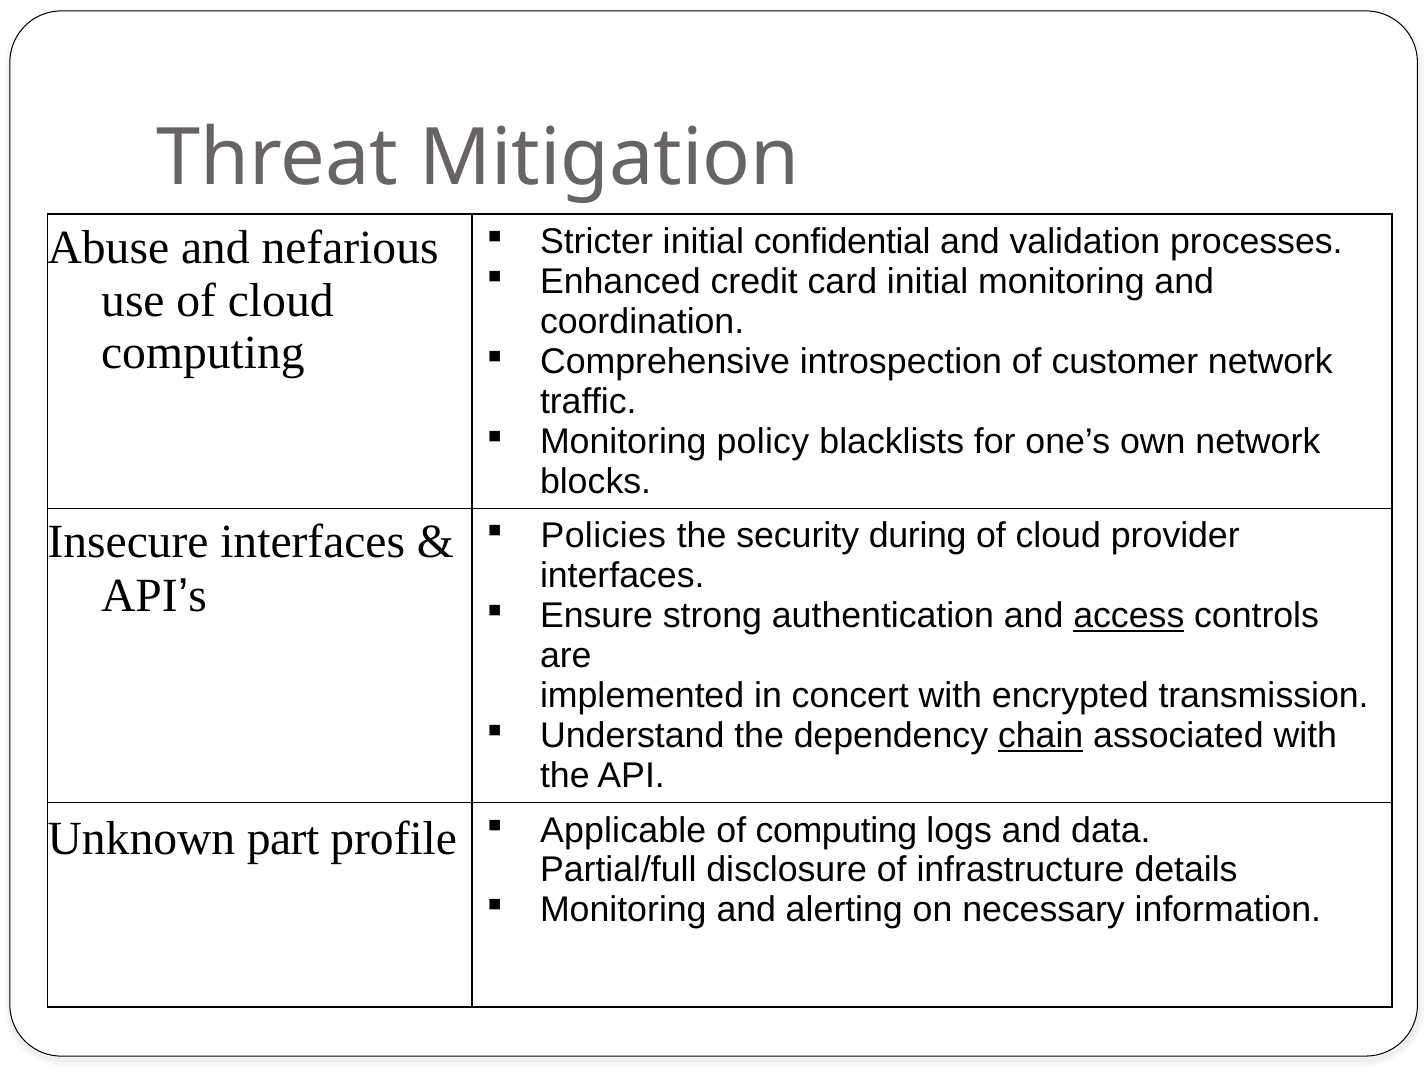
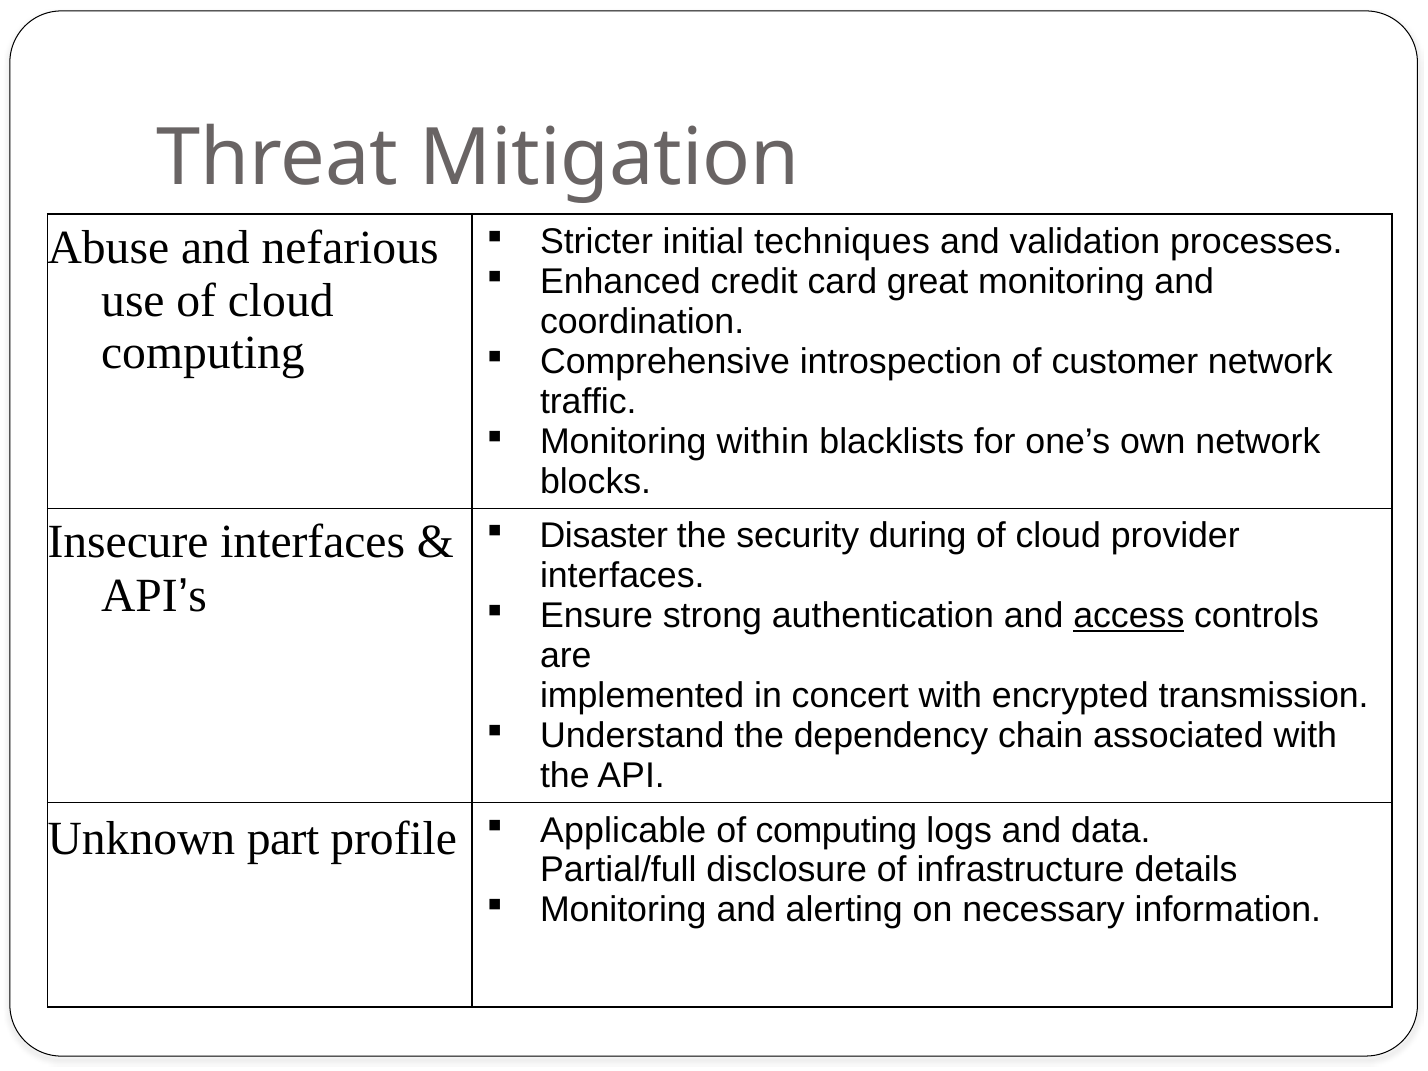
confidential: confidential -> techniques
card initial: initial -> great
policy: policy -> within
Policies: Policies -> Disaster
chain underline: present -> none
